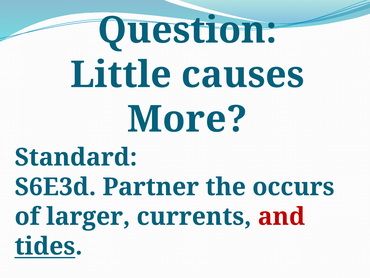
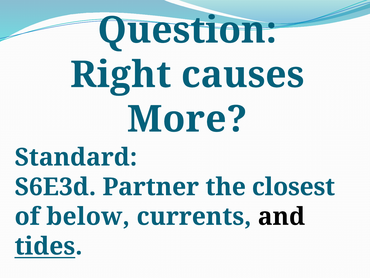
Little: Little -> Right
occurs: occurs -> closest
larger: larger -> below
and colour: red -> black
